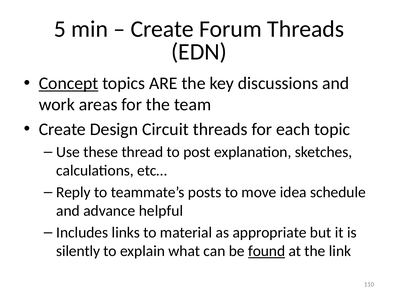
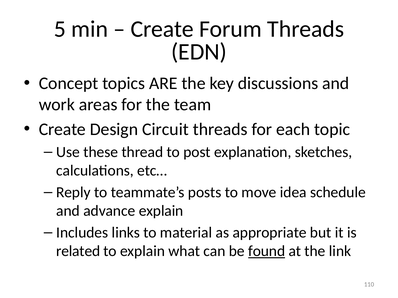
Concept underline: present -> none
advance helpful: helpful -> explain
silently: silently -> related
